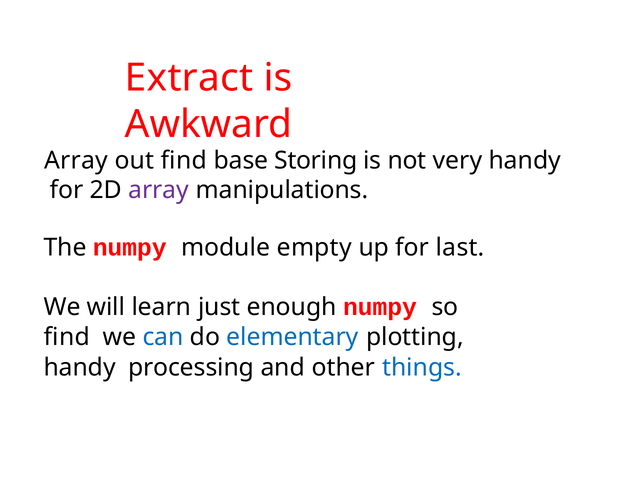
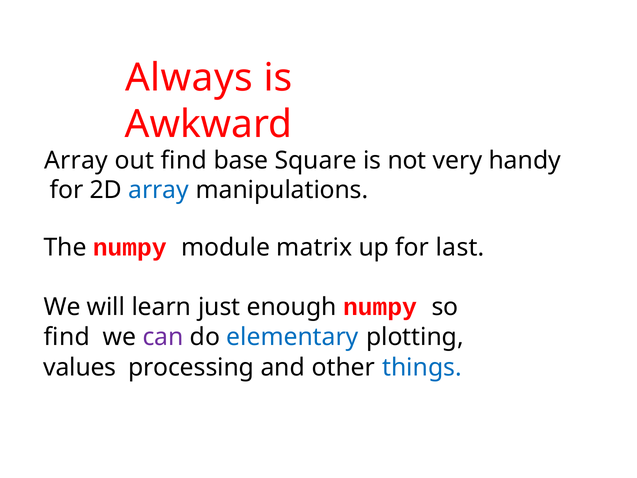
Extract: Extract -> Always
Storing: Storing -> Square
array at (158, 190) colour: purple -> blue
empty: empty -> matrix
can colour: blue -> purple
handy at (80, 367): handy -> values
